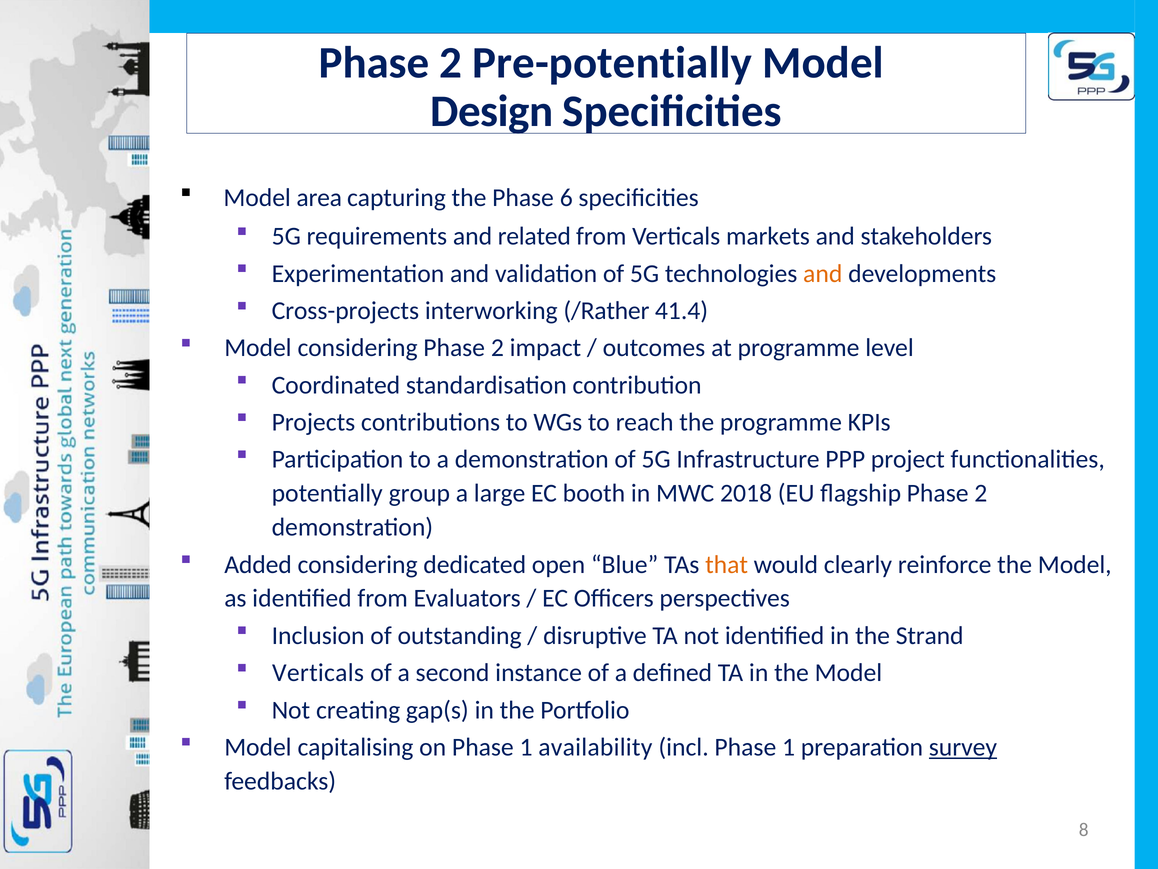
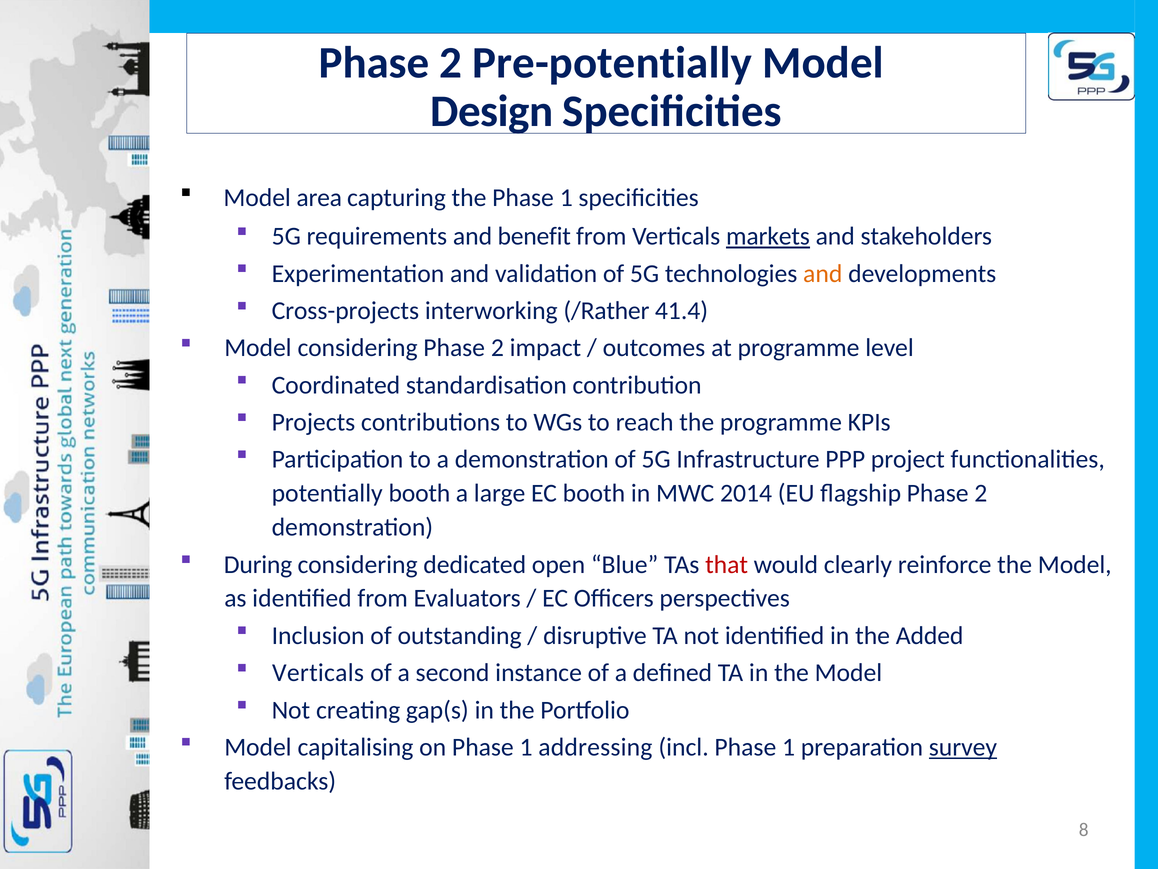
the Phase 6: 6 -> 1
related: related -> benefit
markets underline: none -> present
potentially group: group -> booth
2018: 2018 -> 2014
Added: Added -> During
that colour: orange -> red
Strand: Strand -> Added
availability: availability -> addressing
